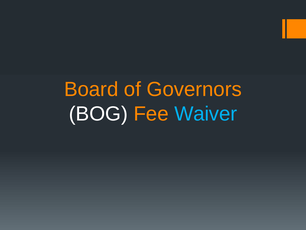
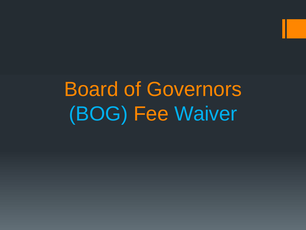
BOG colour: white -> light blue
